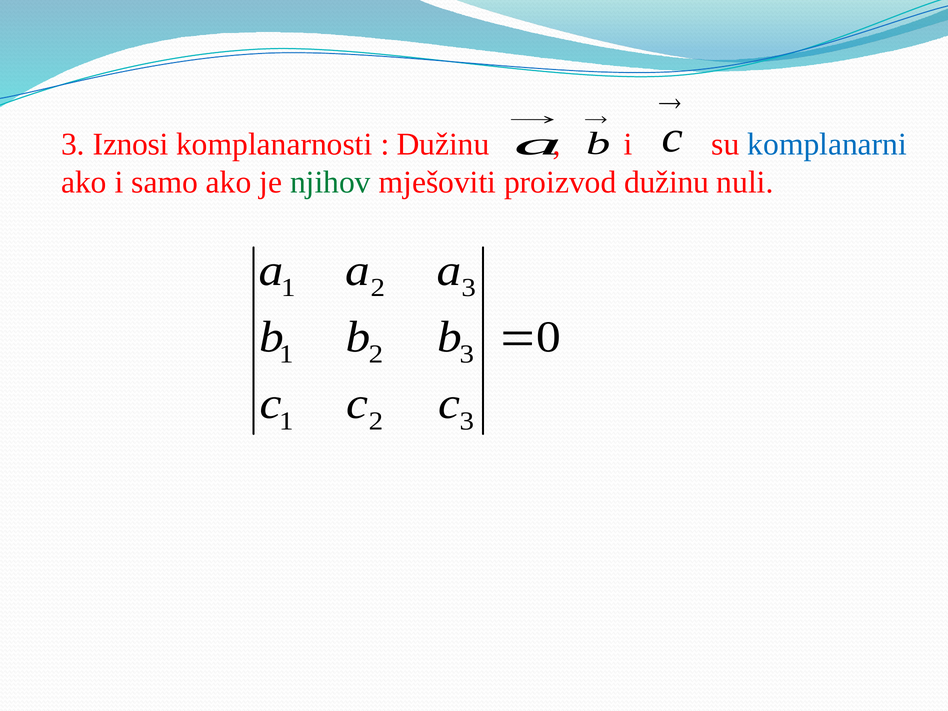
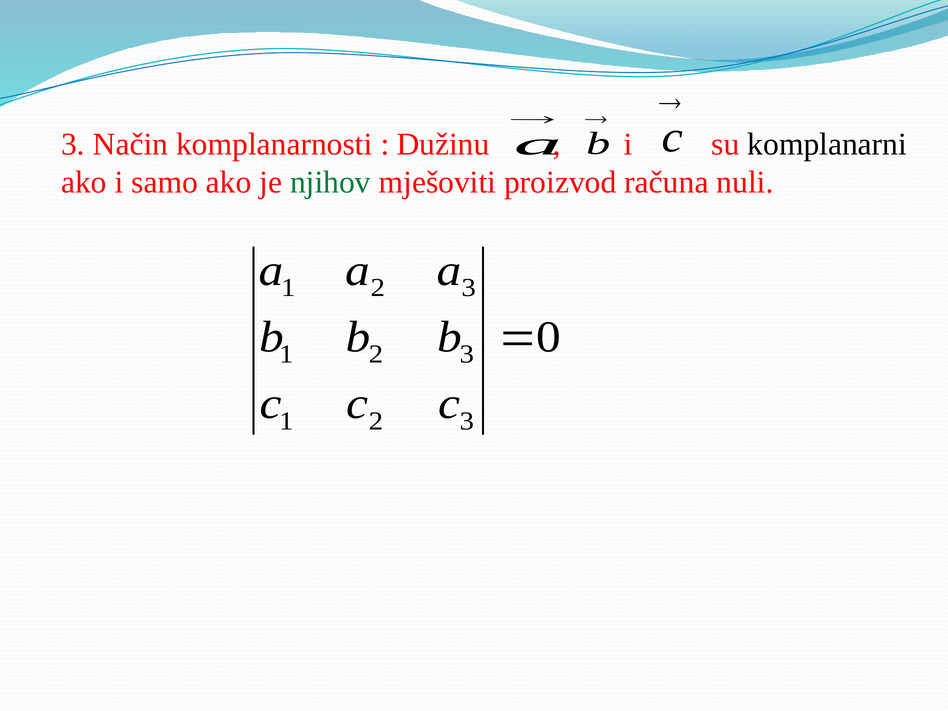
Iznosi: Iznosi -> Način
komplanarni colour: blue -> black
proizvod dužinu: dužinu -> računa
